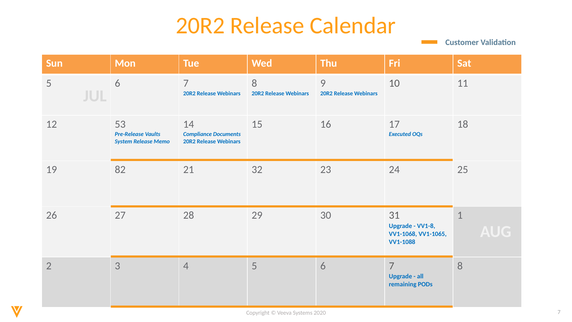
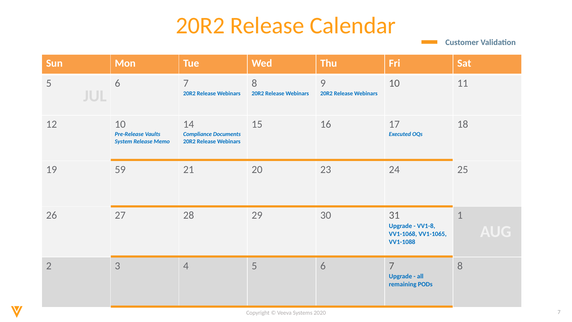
12 53: 53 -> 10
82: 82 -> 59
32: 32 -> 20
